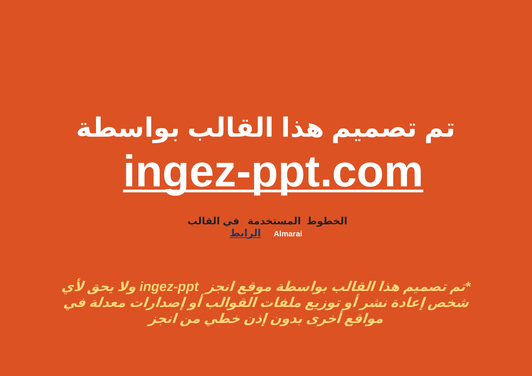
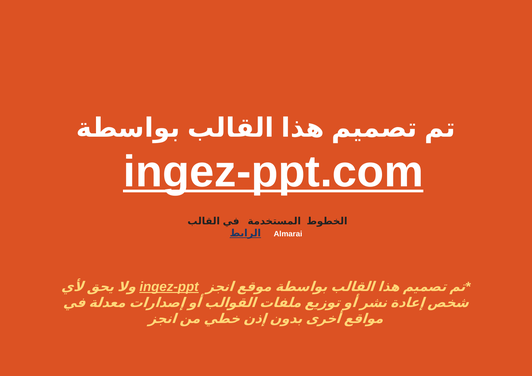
ingez-ppt underline: none -> present
